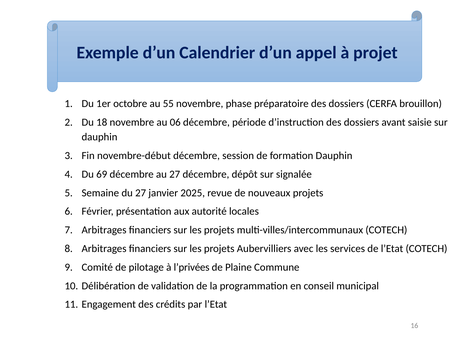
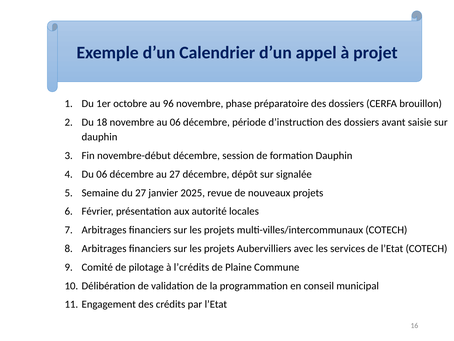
55: 55 -> 96
Du 69: 69 -> 06
l’privées: l’privées -> l’crédits
